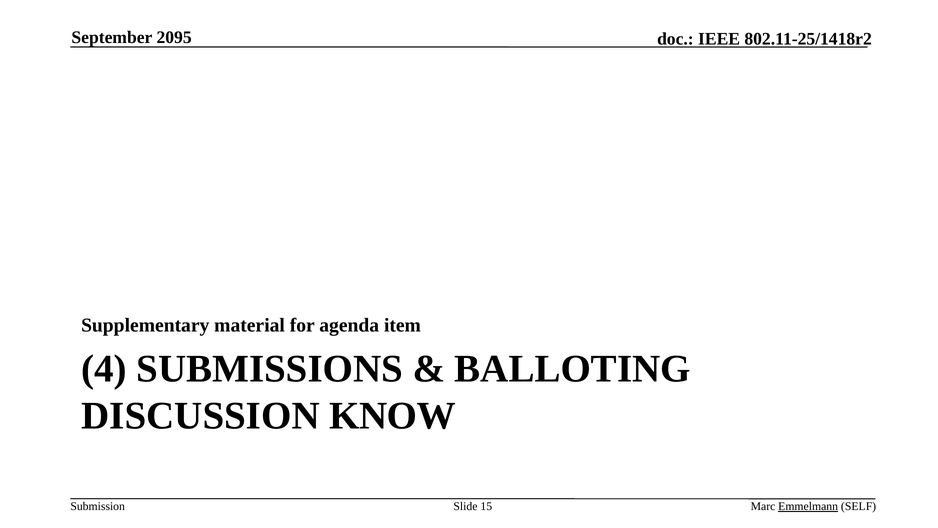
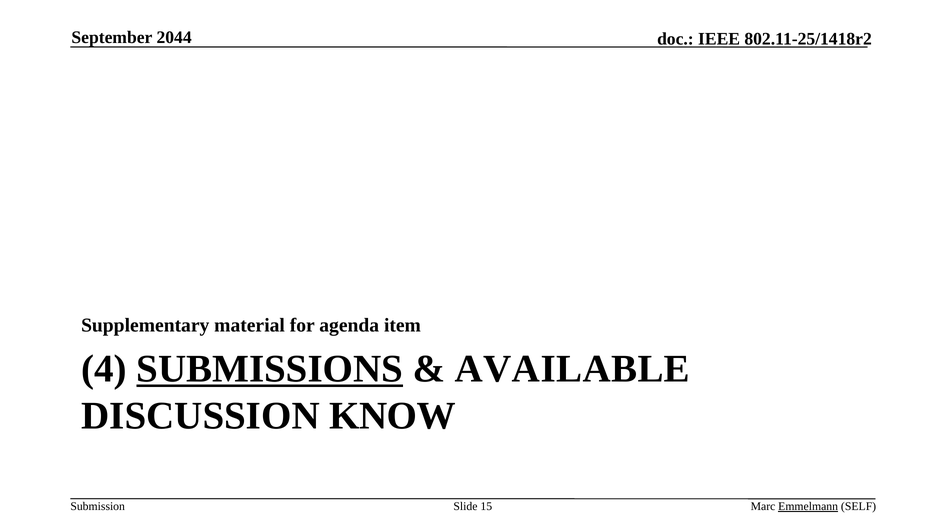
2095: 2095 -> 2044
SUBMISSIONS at (270, 369) underline: none -> present
BALLOTING: BALLOTING -> AVAILABLE
